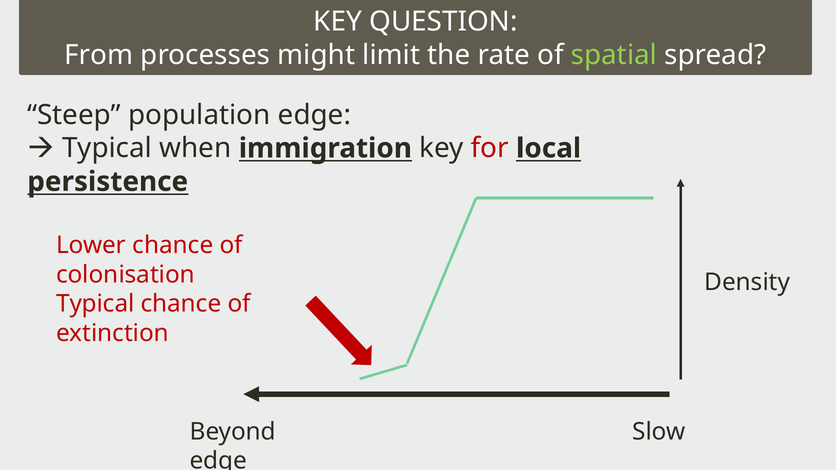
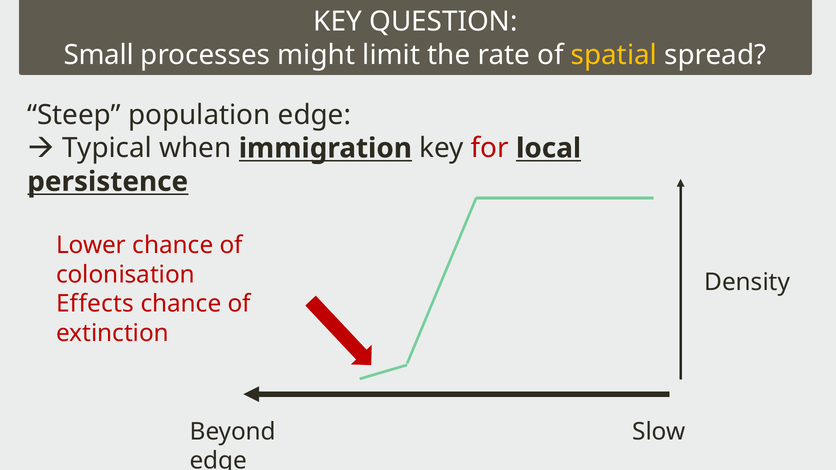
From: From -> Small
spatial colour: light green -> yellow
Typical at (95, 304): Typical -> Effects
